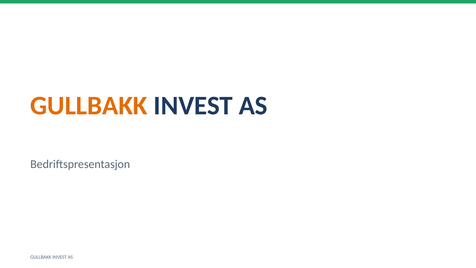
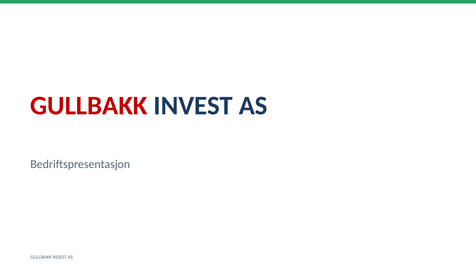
GULLBAKK at (89, 106) colour: orange -> red
